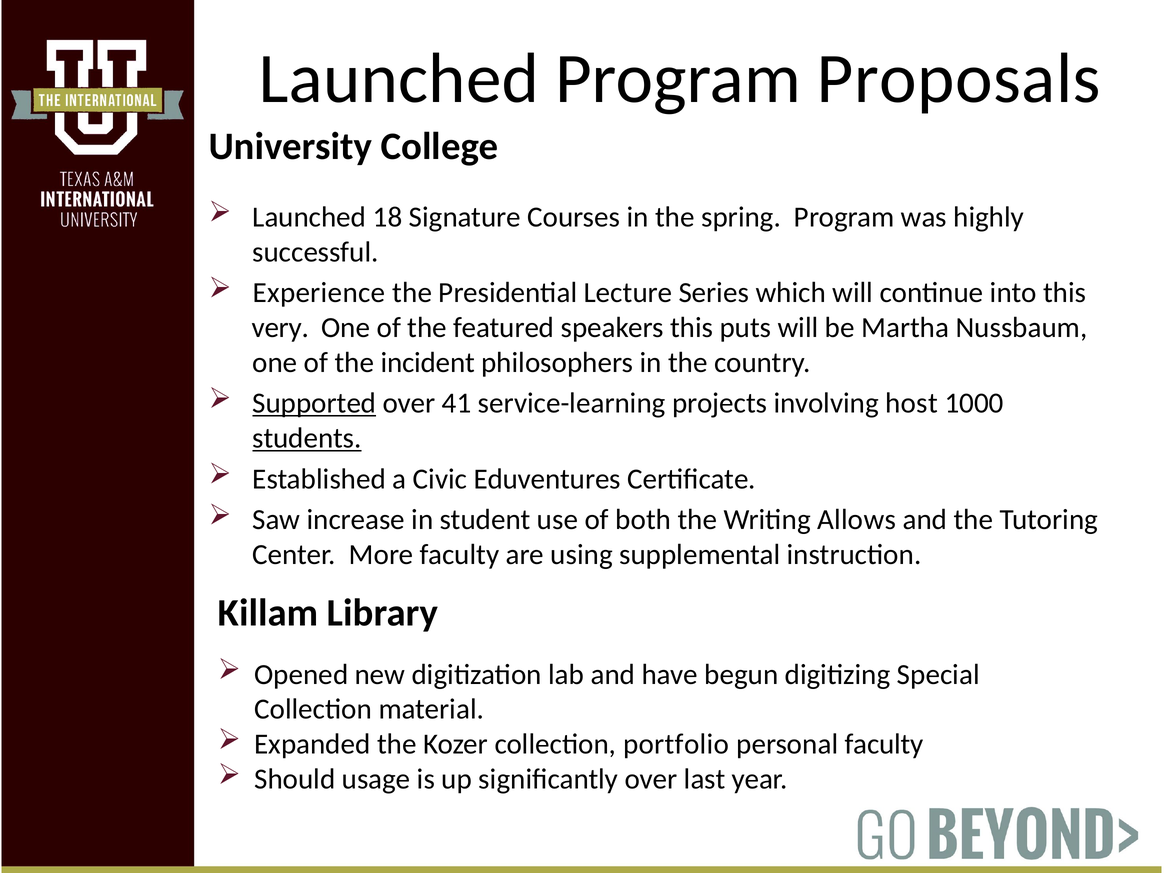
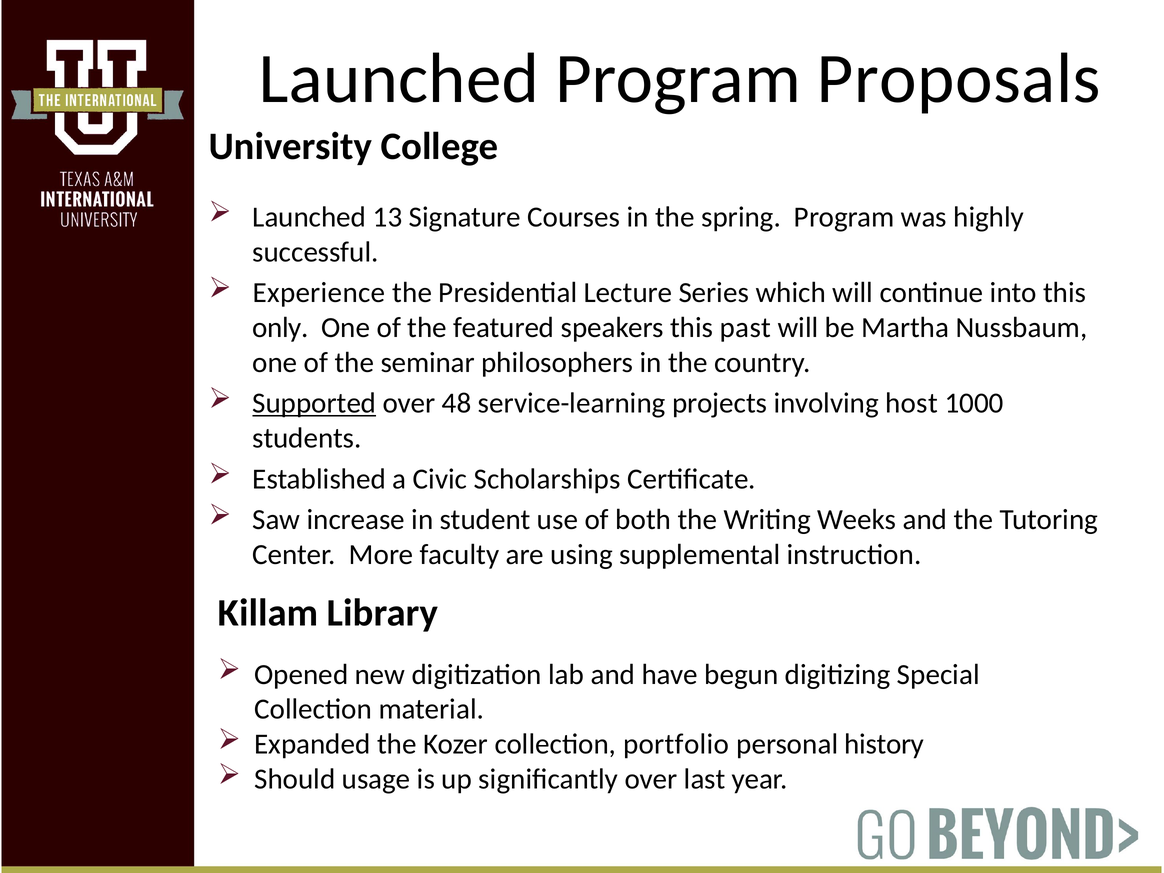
18: 18 -> 13
very: very -> only
puts: puts -> past
incident: incident -> seminar
41: 41 -> 48
students underline: present -> none
Eduventures: Eduventures -> Scholarships
Allows: Allows -> Weeks
personal faculty: faculty -> history
